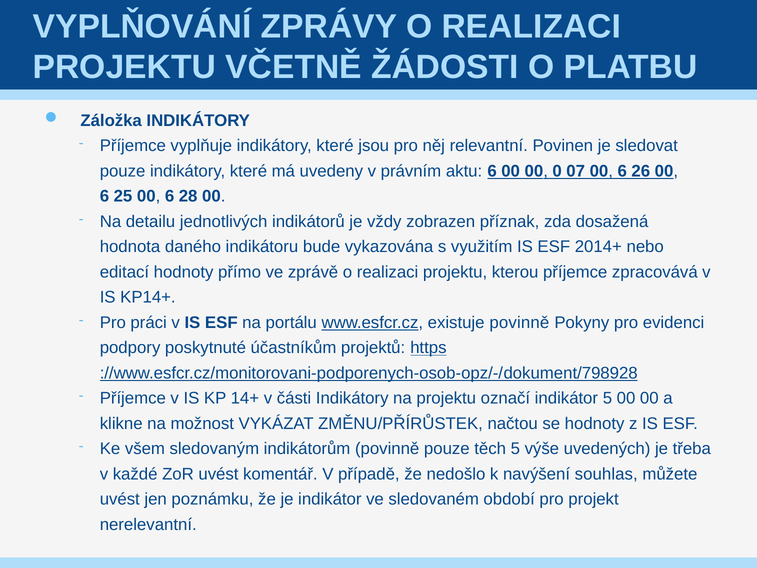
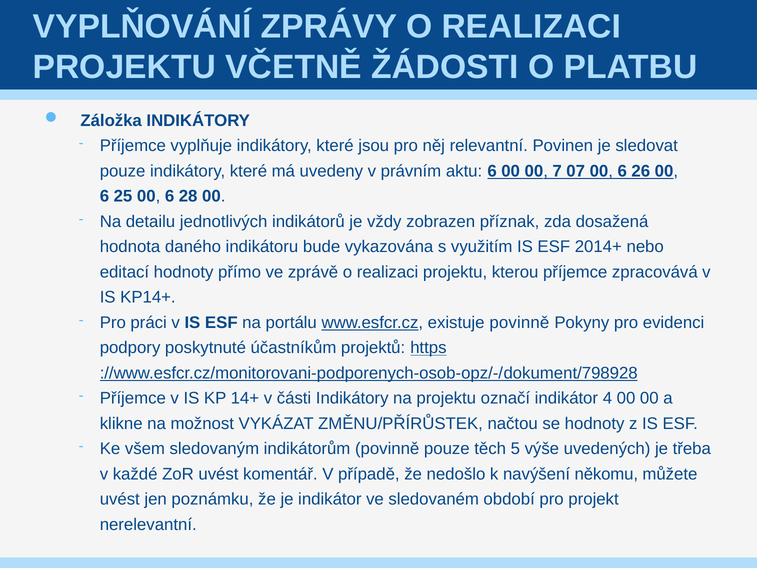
0: 0 -> 7
indikátor 5: 5 -> 4
souhlas: souhlas -> někomu
